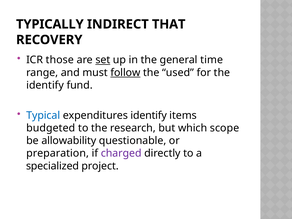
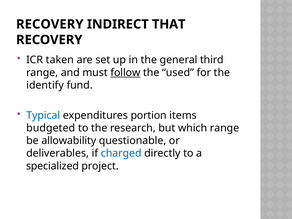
TYPICALLY at (50, 24): TYPICALLY -> RECOVERY
those: those -> taken
set underline: present -> none
time: time -> third
expenditures identify: identify -> portion
which scope: scope -> range
preparation: preparation -> deliverables
charged colour: purple -> blue
